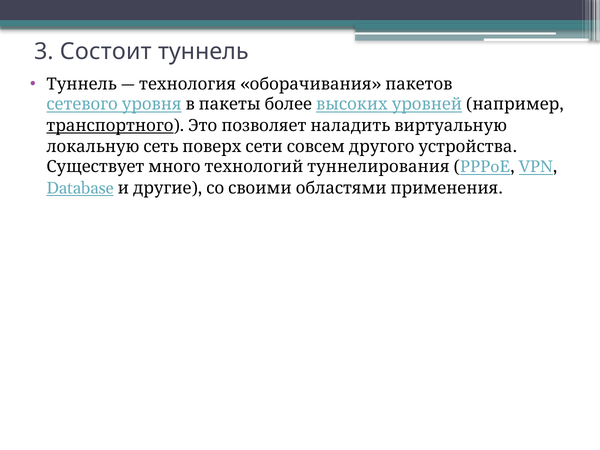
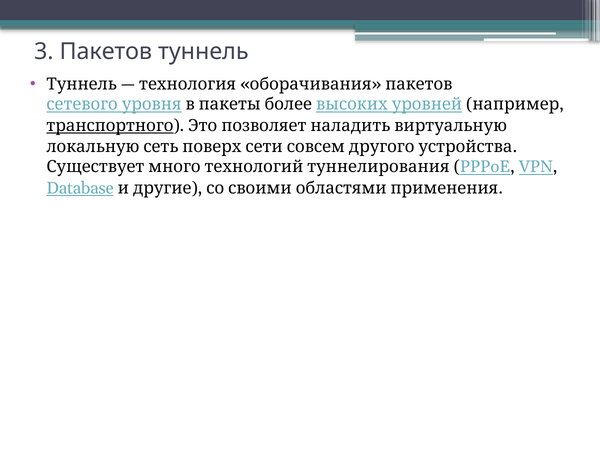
3 Состоит: Состоит -> Пакетов
